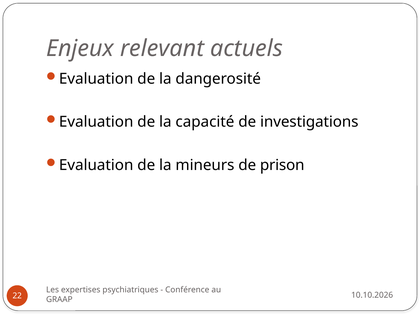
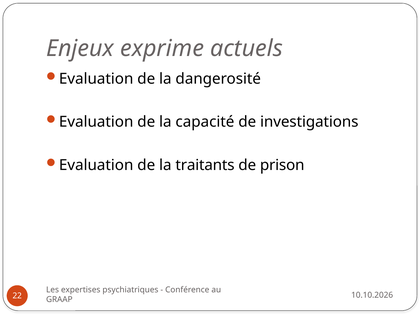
relevant: relevant -> exprime
mineurs: mineurs -> traitants
